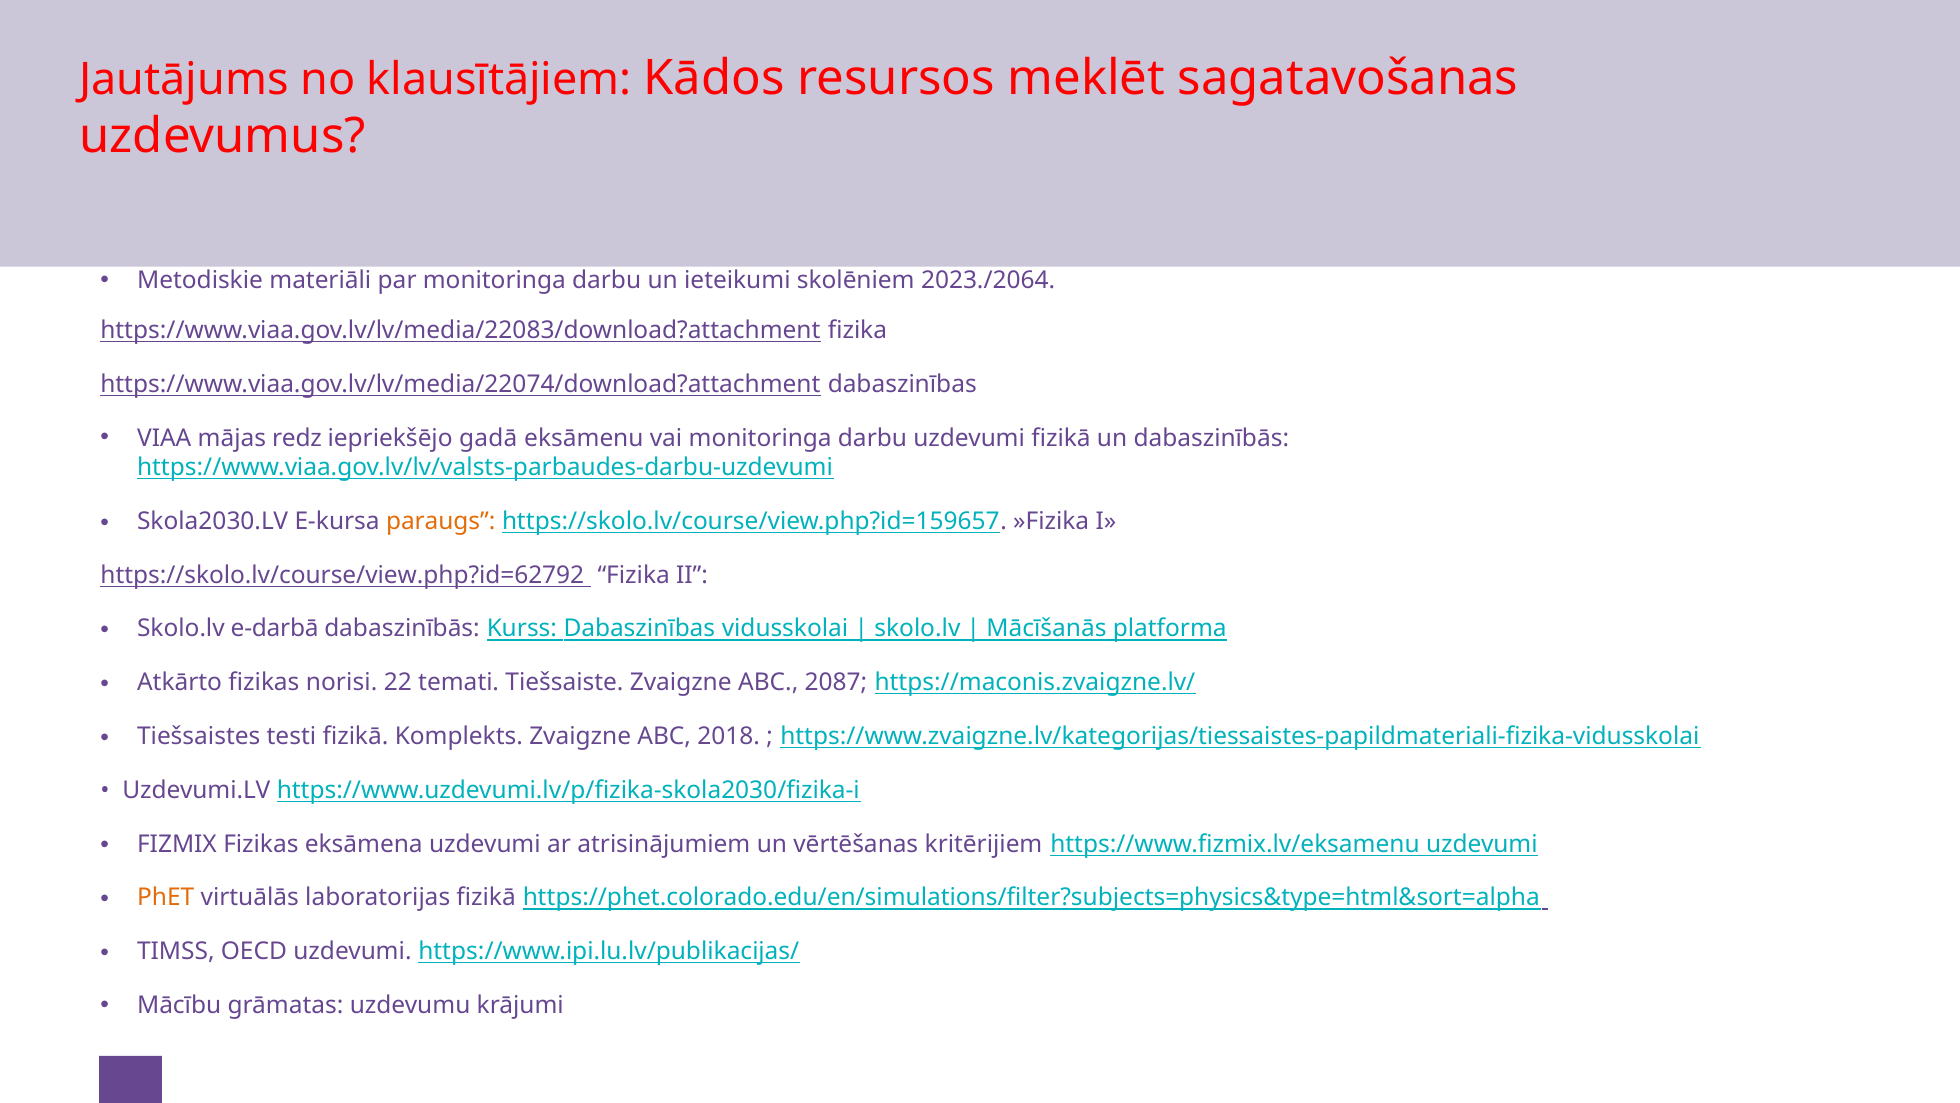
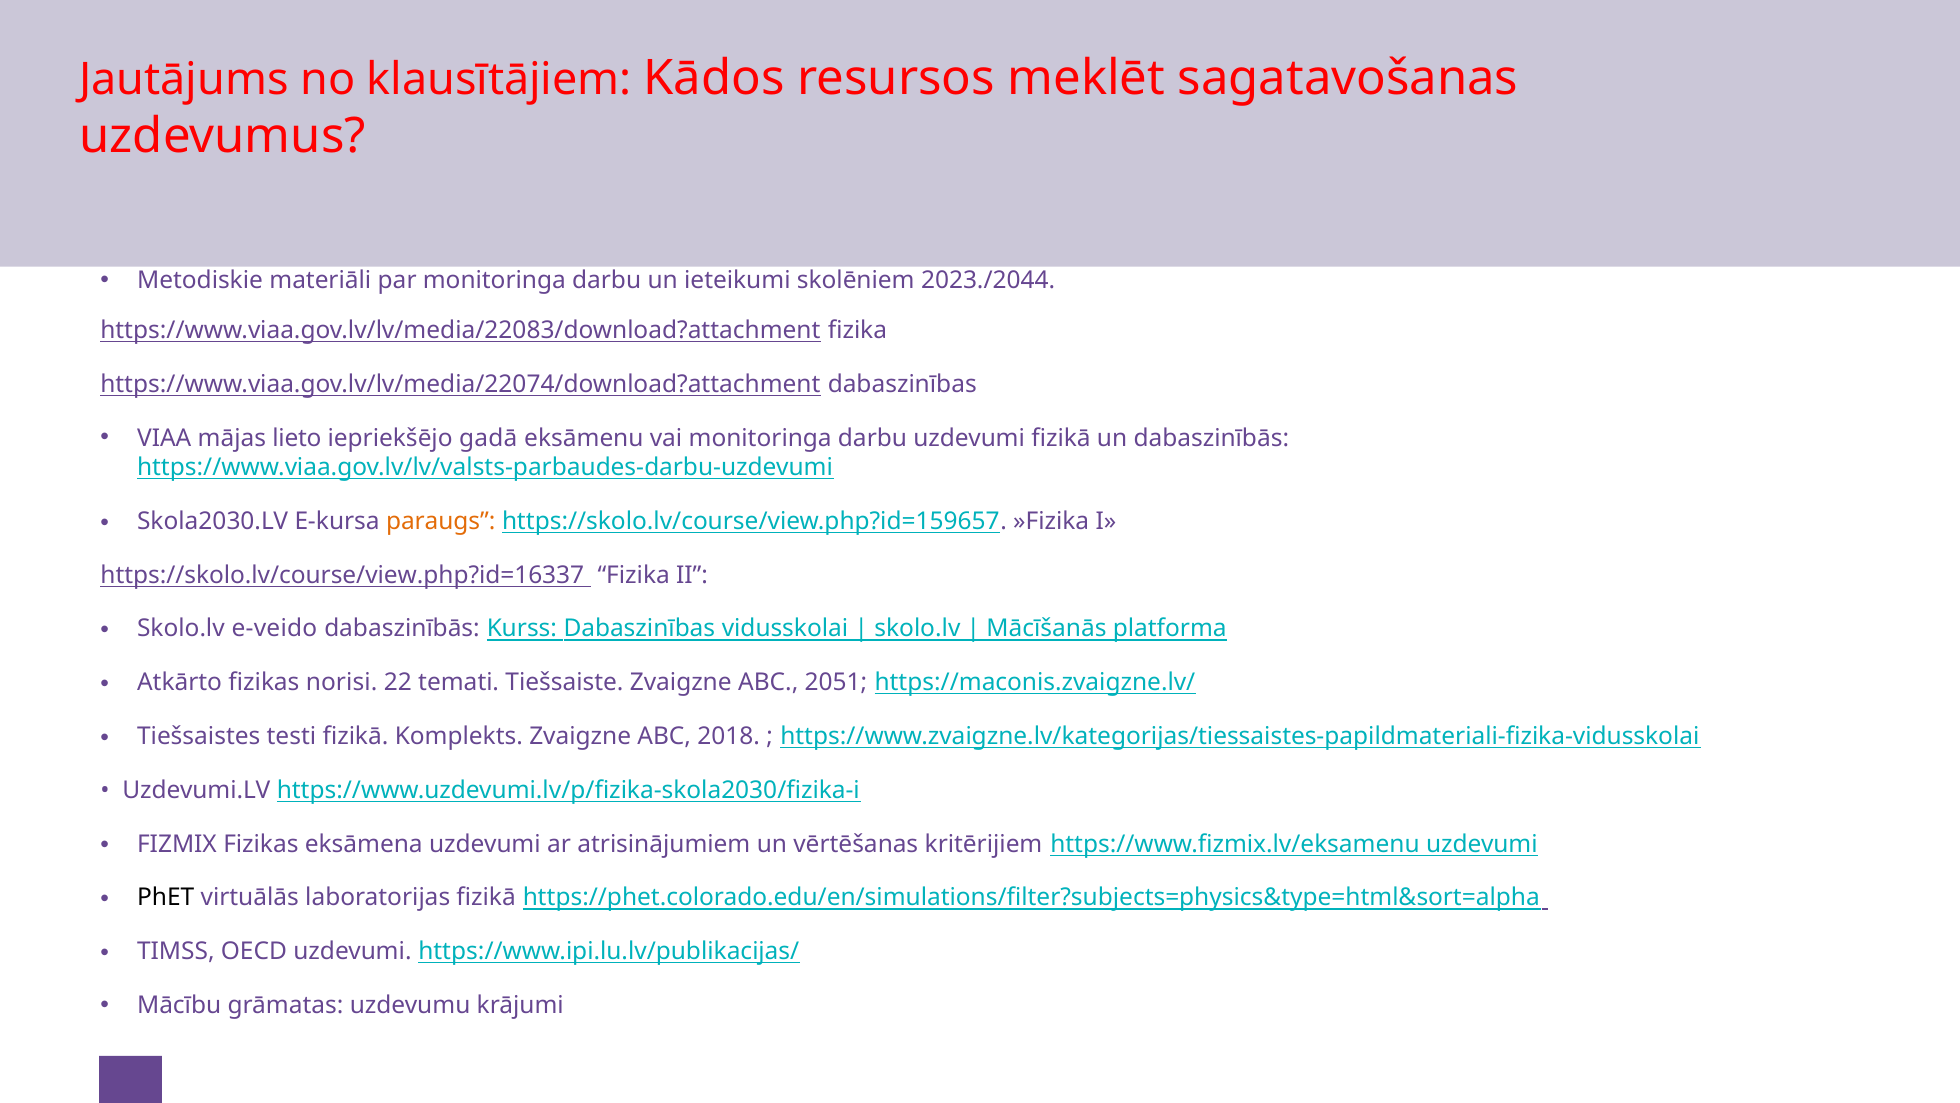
2023./2064: 2023./2064 -> 2023./2044
redz: redz -> lieto
https://skolo.lv/course/view.php?id=62792: https://skolo.lv/course/view.php?id=62792 -> https://skolo.lv/course/view.php?id=16337
e-darbā: e-darbā -> e-veido
2087: 2087 -> 2051
PhET colour: orange -> black
